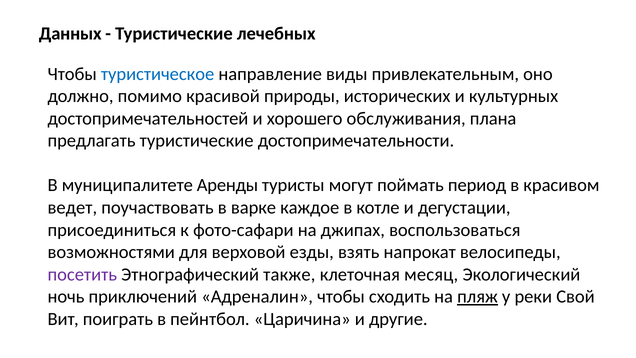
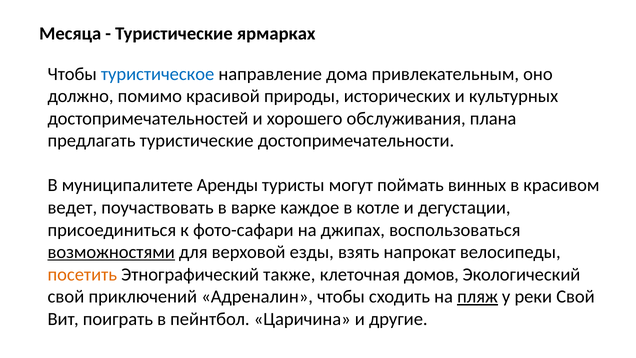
Данных: Данных -> Месяца
лечебных: лечебных -> ярмарках
виды: виды -> дома
период: период -> винных
возможностями underline: none -> present
посетить colour: purple -> orange
месяц: месяц -> домов
ночь at (66, 297): ночь -> свой
